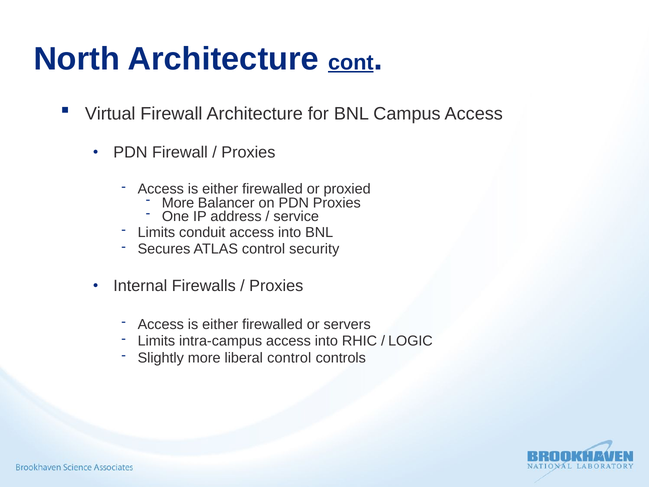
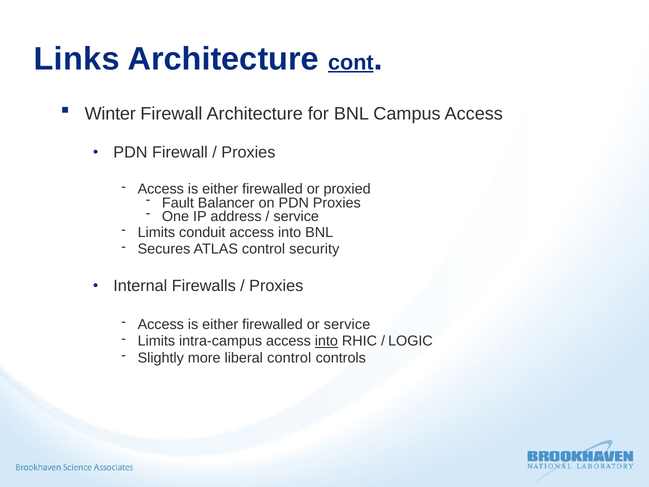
North: North -> Links
Virtual: Virtual -> Winter
More at (178, 203): More -> Fault
or servers: servers -> service
into at (326, 341) underline: none -> present
